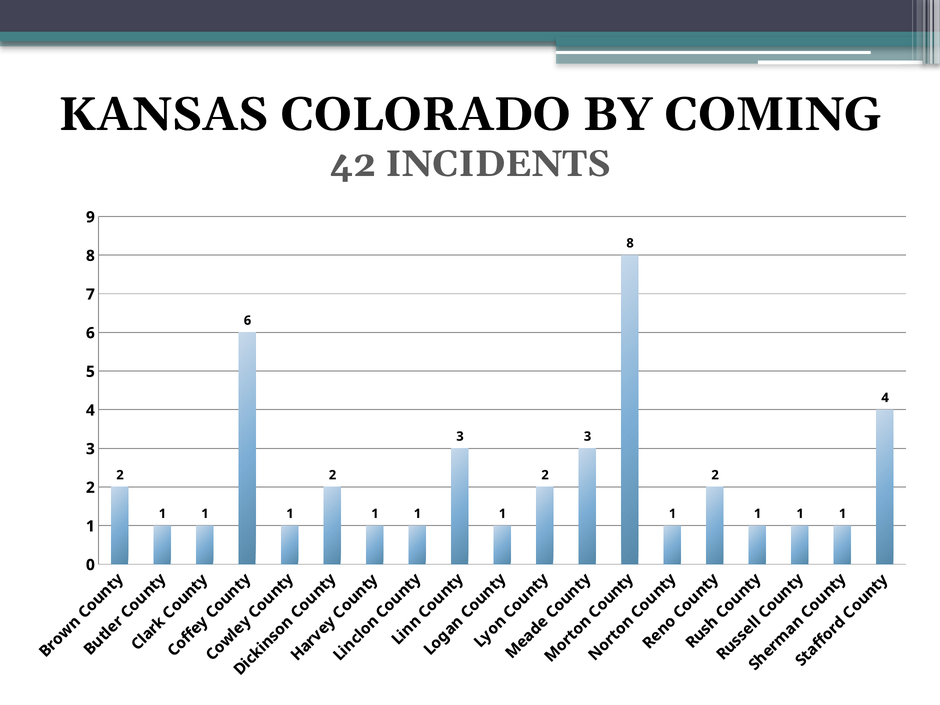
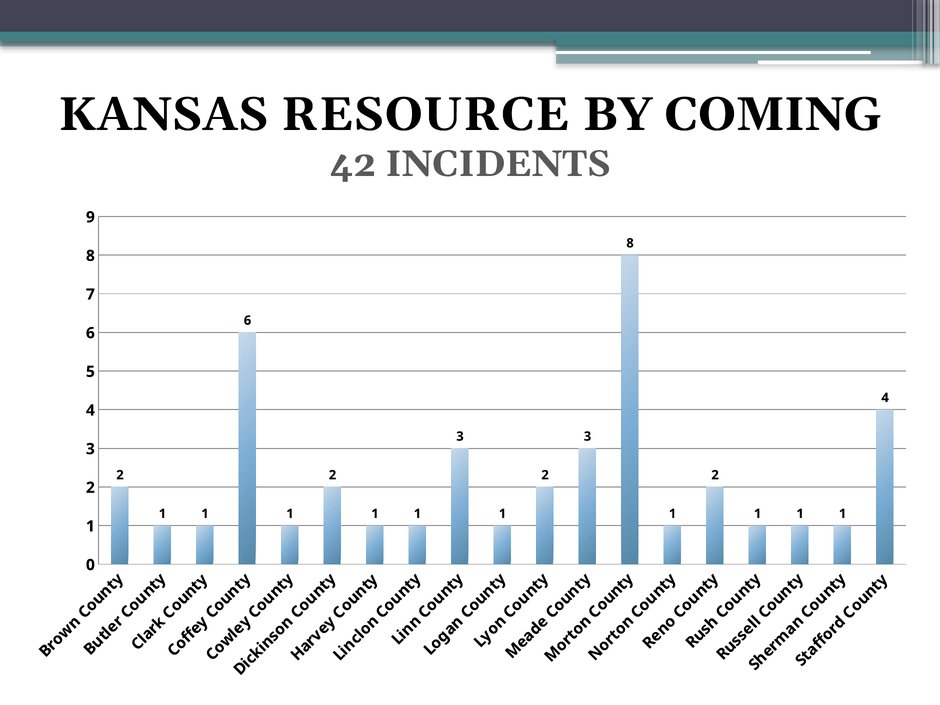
COLORADO: COLORADO -> RESOURCE
